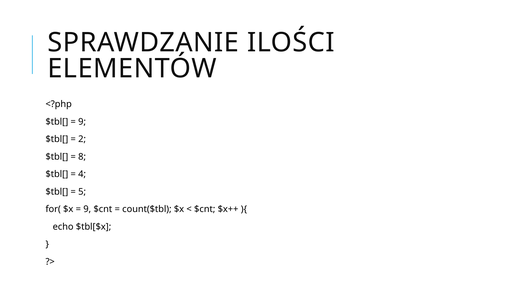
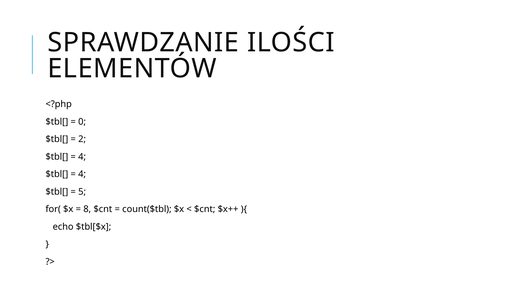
9 at (82, 122): 9 -> 0
8 at (82, 157): 8 -> 4
9 at (87, 209): 9 -> 8
